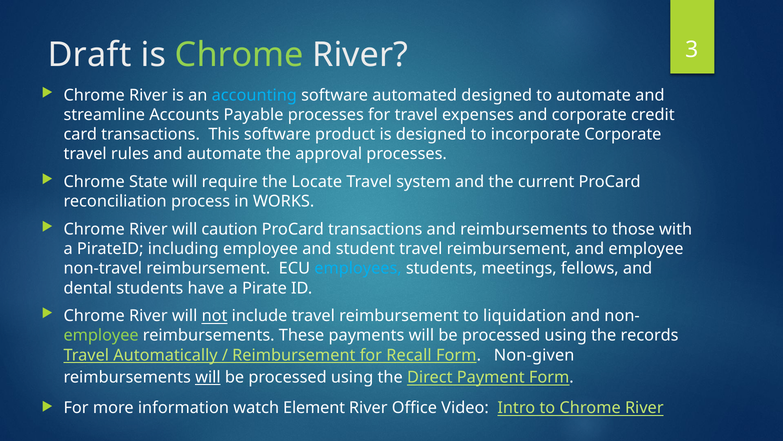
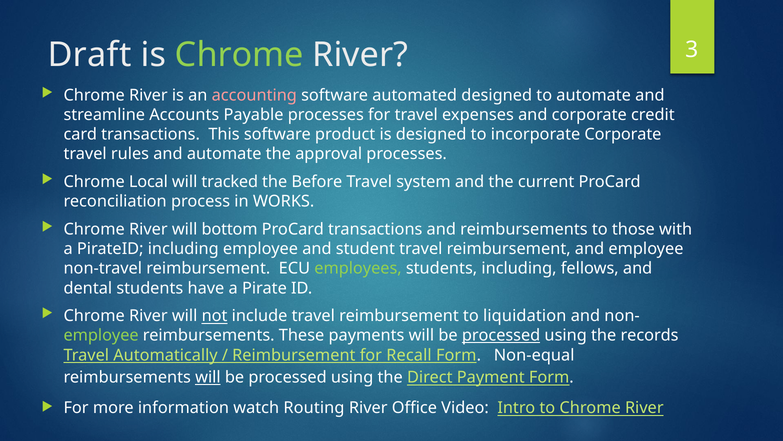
accounting colour: light blue -> pink
State: State -> Local
require: require -> tracked
Locate: Locate -> Before
caution: caution -> bottom
employees colour: light blue -> light green
students meetings: meetings -> including
processed at (501, 335) underline: none -> present
Non-given: Non-given -> Non-equal
Element: Element -> Routing
